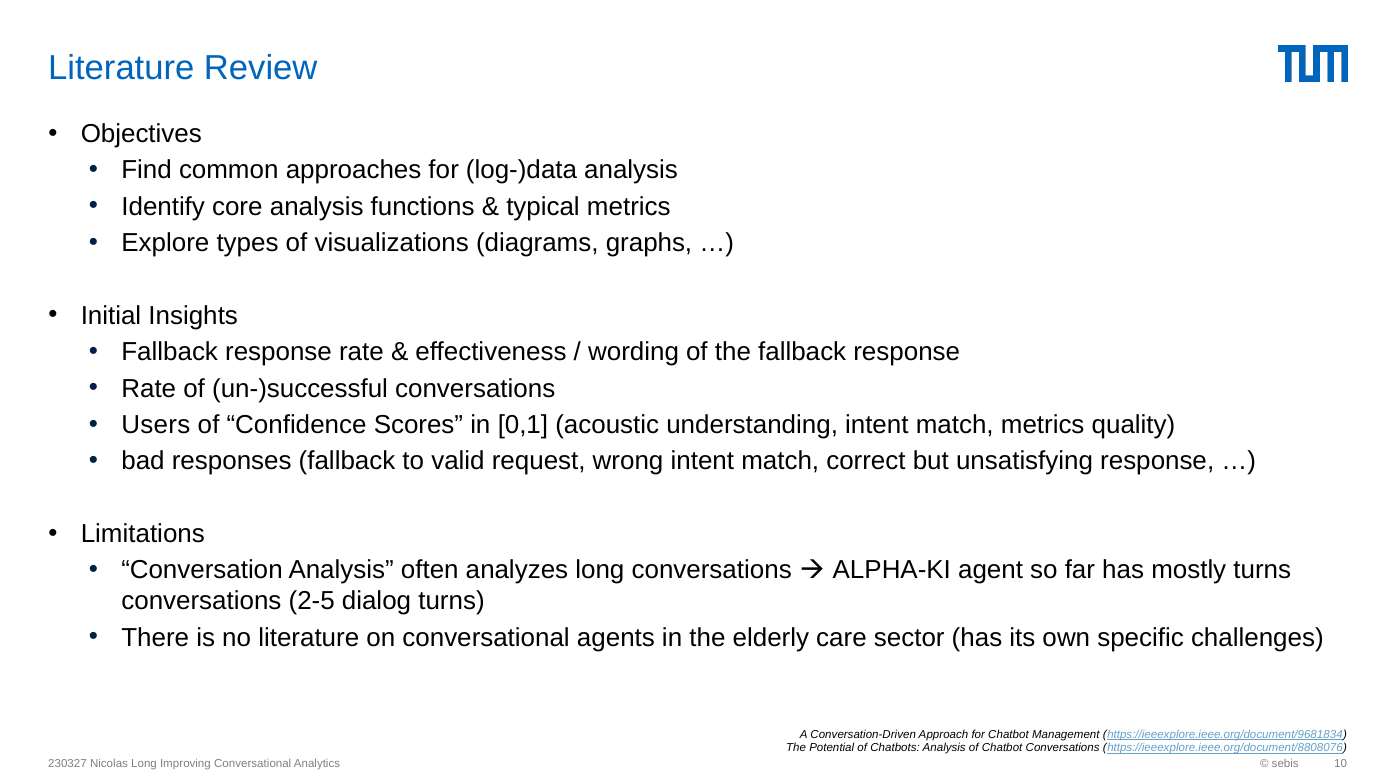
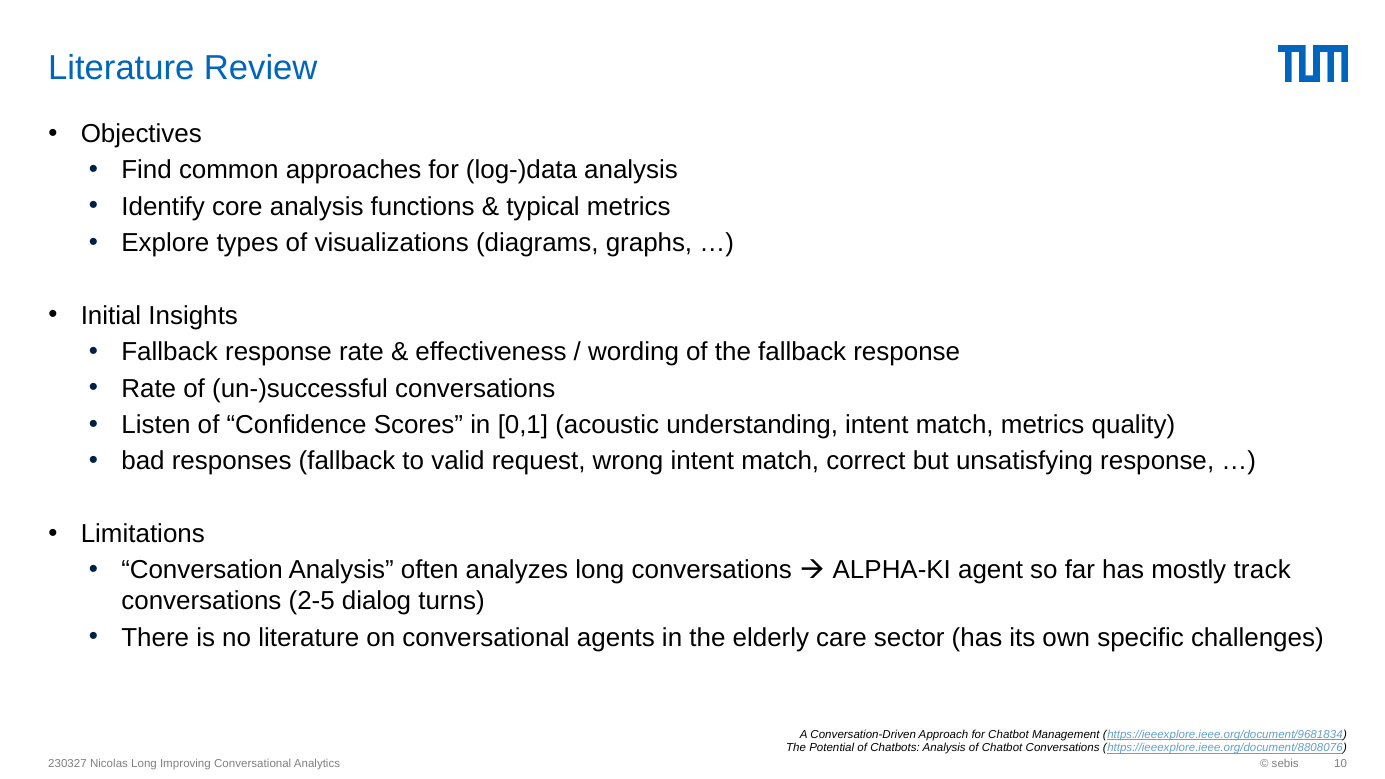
Users: Users -> Listen
mostly turns: turns -> track
